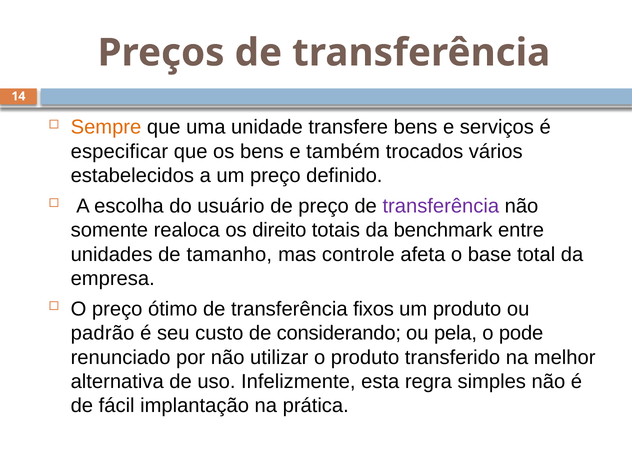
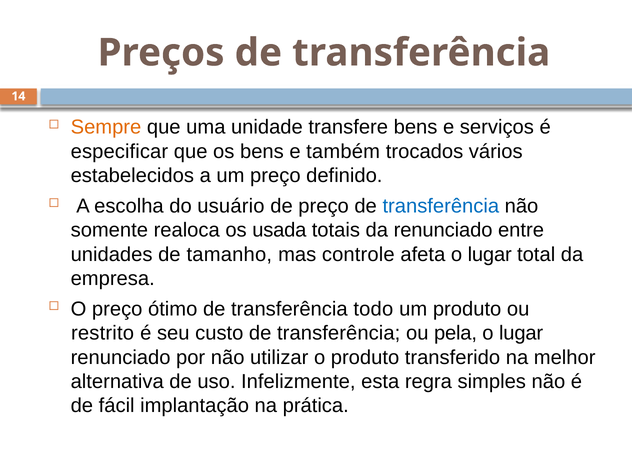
transferência at (441, 206) colour: purple -> blue
direito: direito -> usada
da benchmark: benchmark -> renunciado
afeta o base: base -> lugar
fixos: fixos -> todo
padrão: padrão -> restrito
custo de considerando: considerando -> transferência
pode at (521, 333): pode -> lugar
